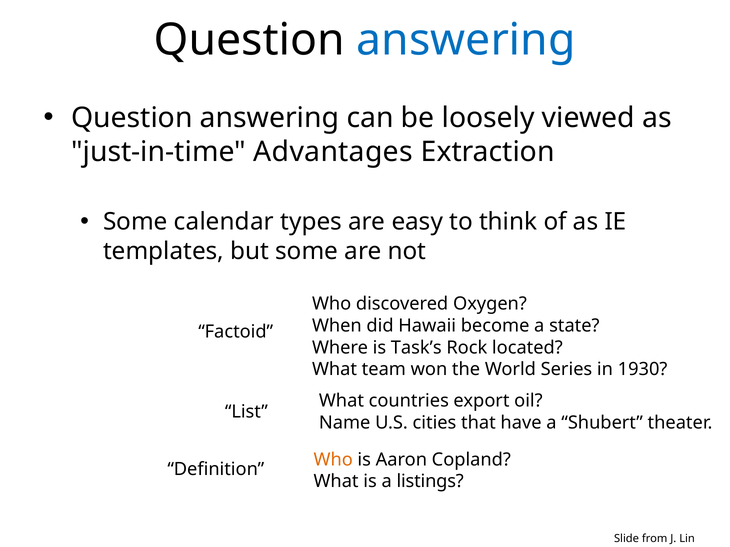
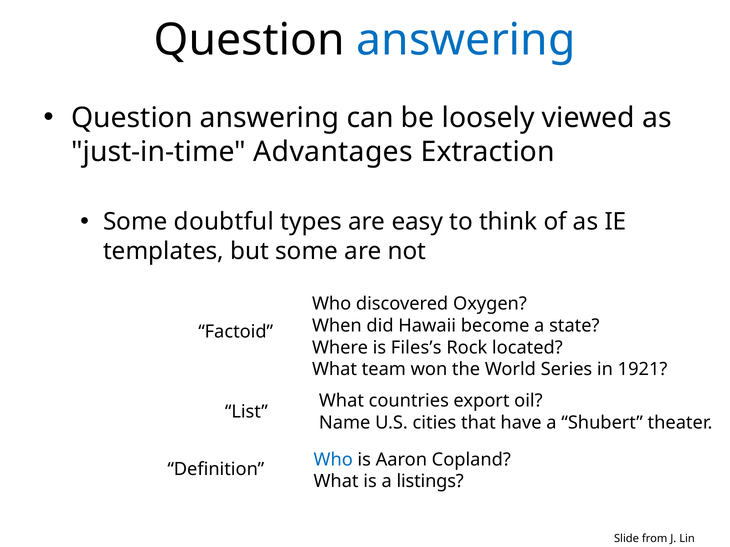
calendar: calendar -> doubtful
Task’s: Task’s -> Files’s
1930: 1930 -> 1921
Who at (333, 460) colour: orange -> blue
